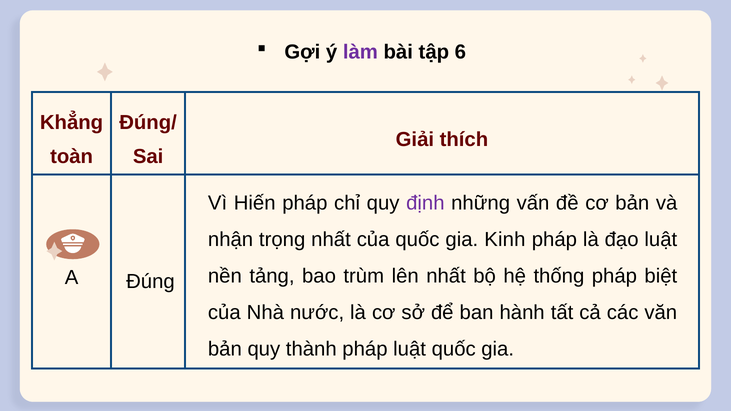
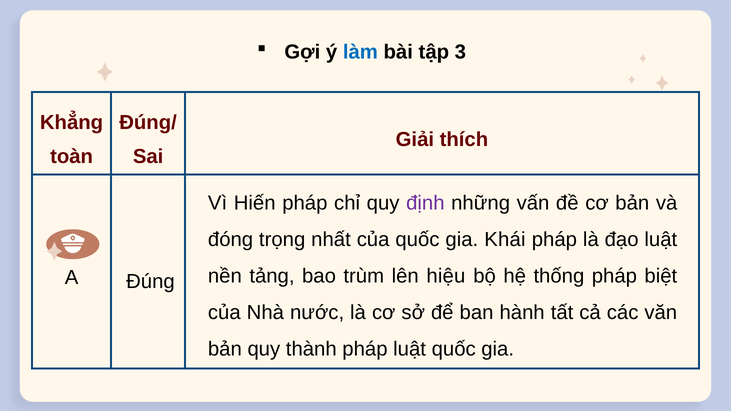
làm colour: purple -> blue
6: 6 -> 3
nhận: nhận -> đóng
Kinh: Kinh -> Khái
lên nhất: nhất -> hiệu
